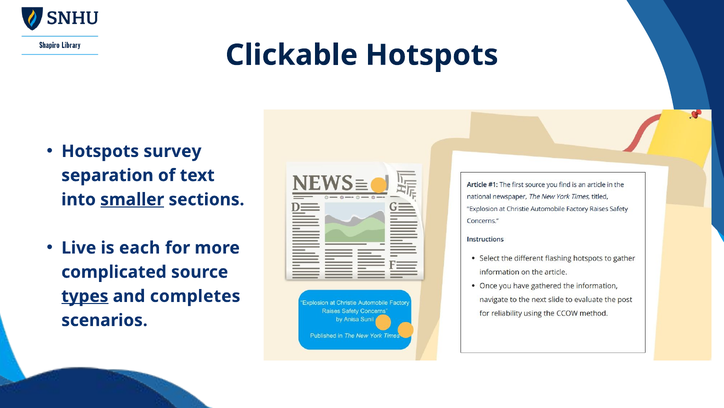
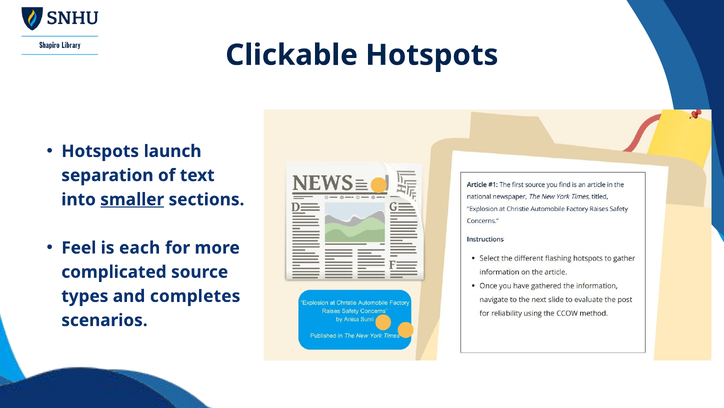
survey: survey -> launch
Live: Live -> Feel
types underline: present -> none
